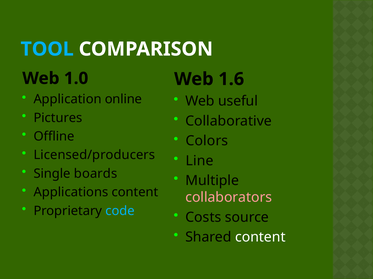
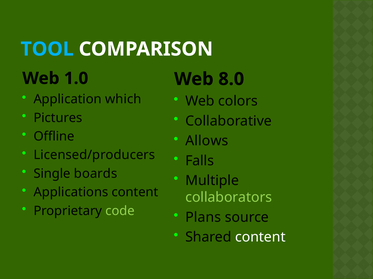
1.6: 1.6 -> 8.0
online: online -> which
useful: useful -> colors
Colors: Colors -> Allows
Line: Line -> Falls
collaborators colour: pink -> light green
code colour: light blue -> light green
Costs: Costs -> Plans
